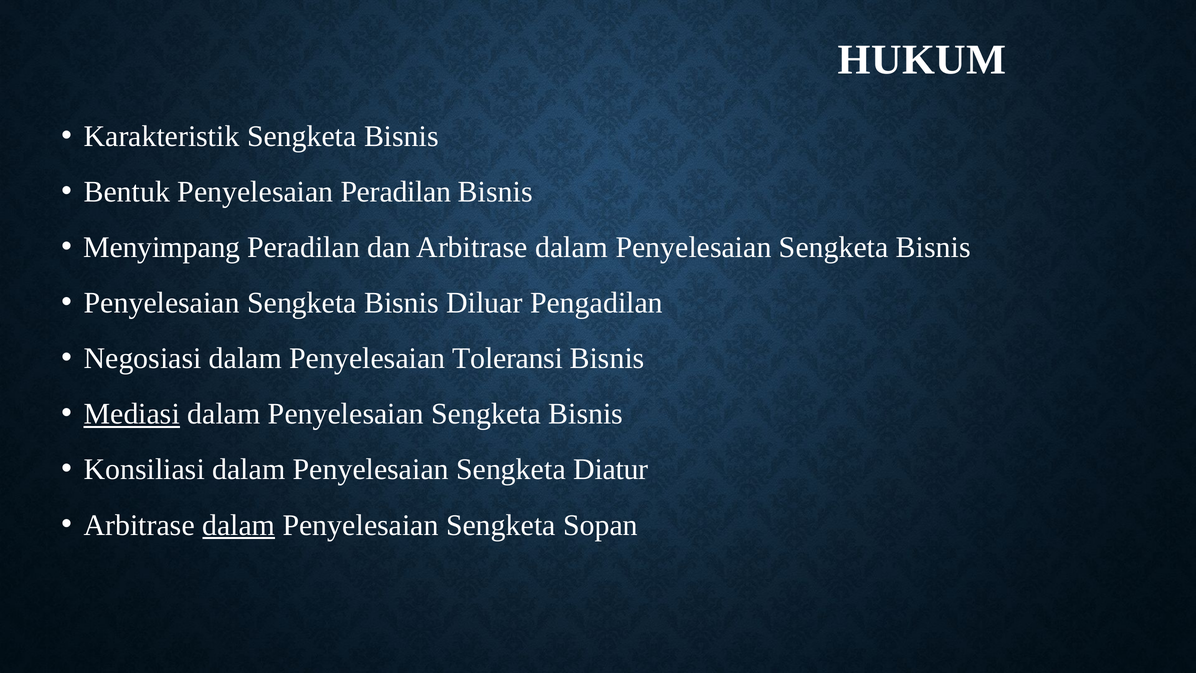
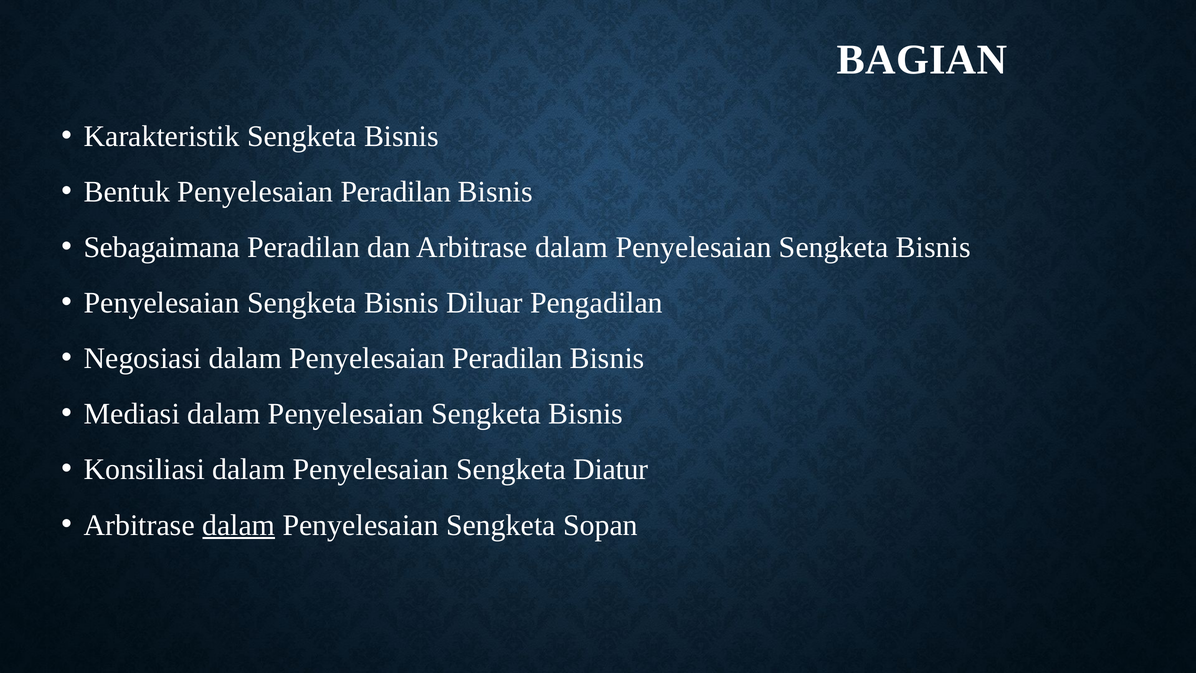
HUKUM: HUKUM -> BAGIAN
Menyimpang: Menyimpang -> Sebagaimana
dalam Penyelesaian Toleransi: Toleransi -> Peradilan
Mediasi underline: present -> none
